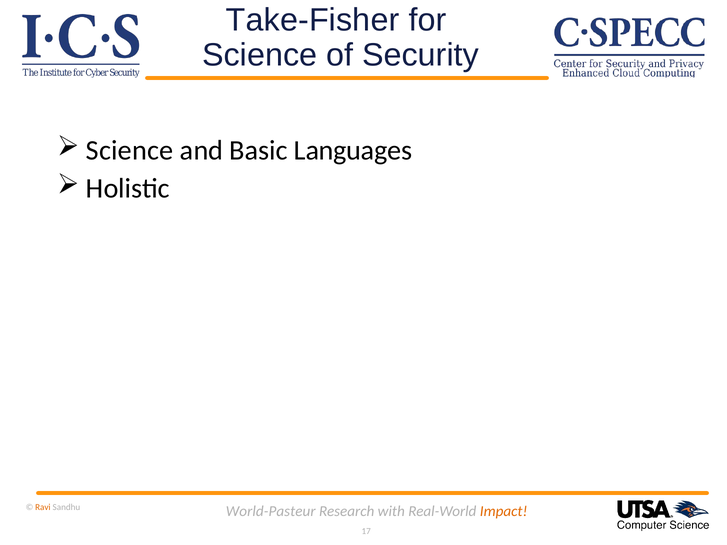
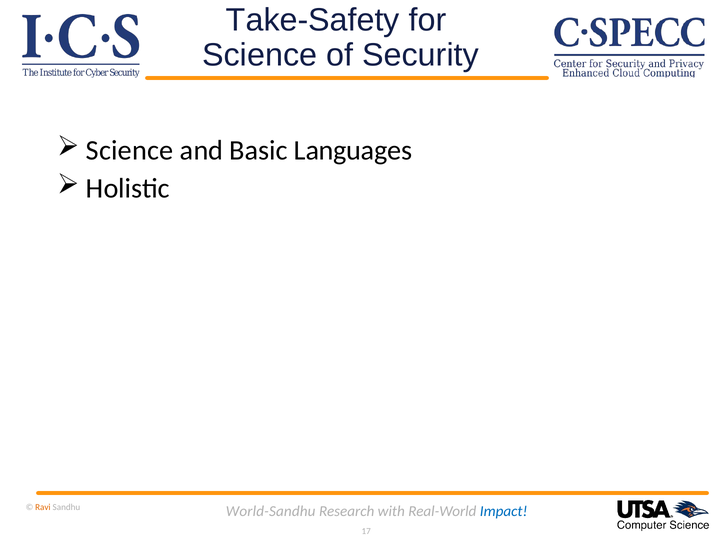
Take-Fisher: Take-Fisher -> Take-Safety
World-Pasteur: World-Pasteur -> World-Sandhu
Impact colour: orange -> blue
